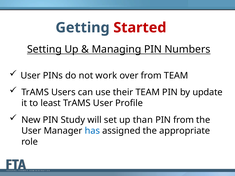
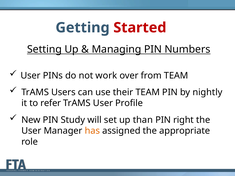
update: update -> nightly
least: least -> refer
PIN from: from -> right
has colour: blue -> orange
